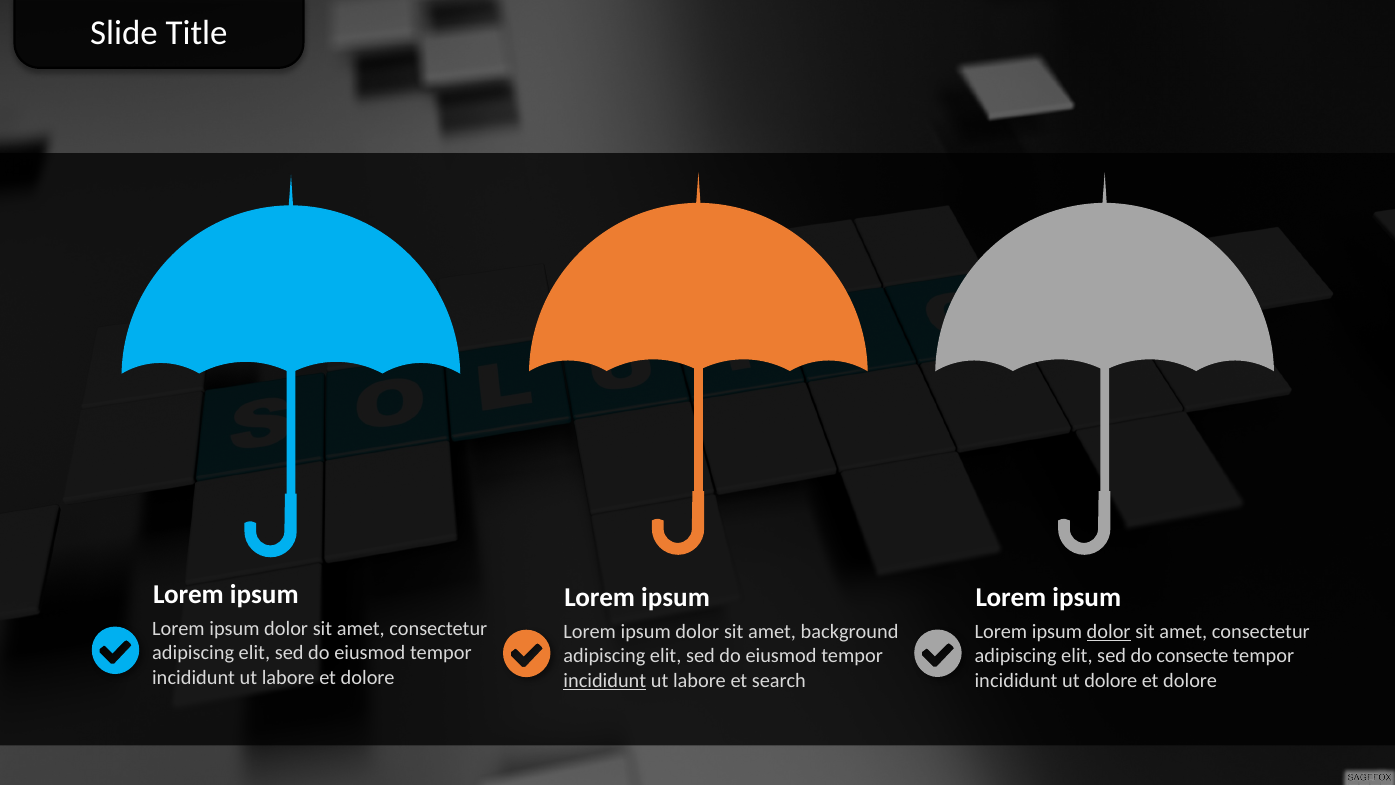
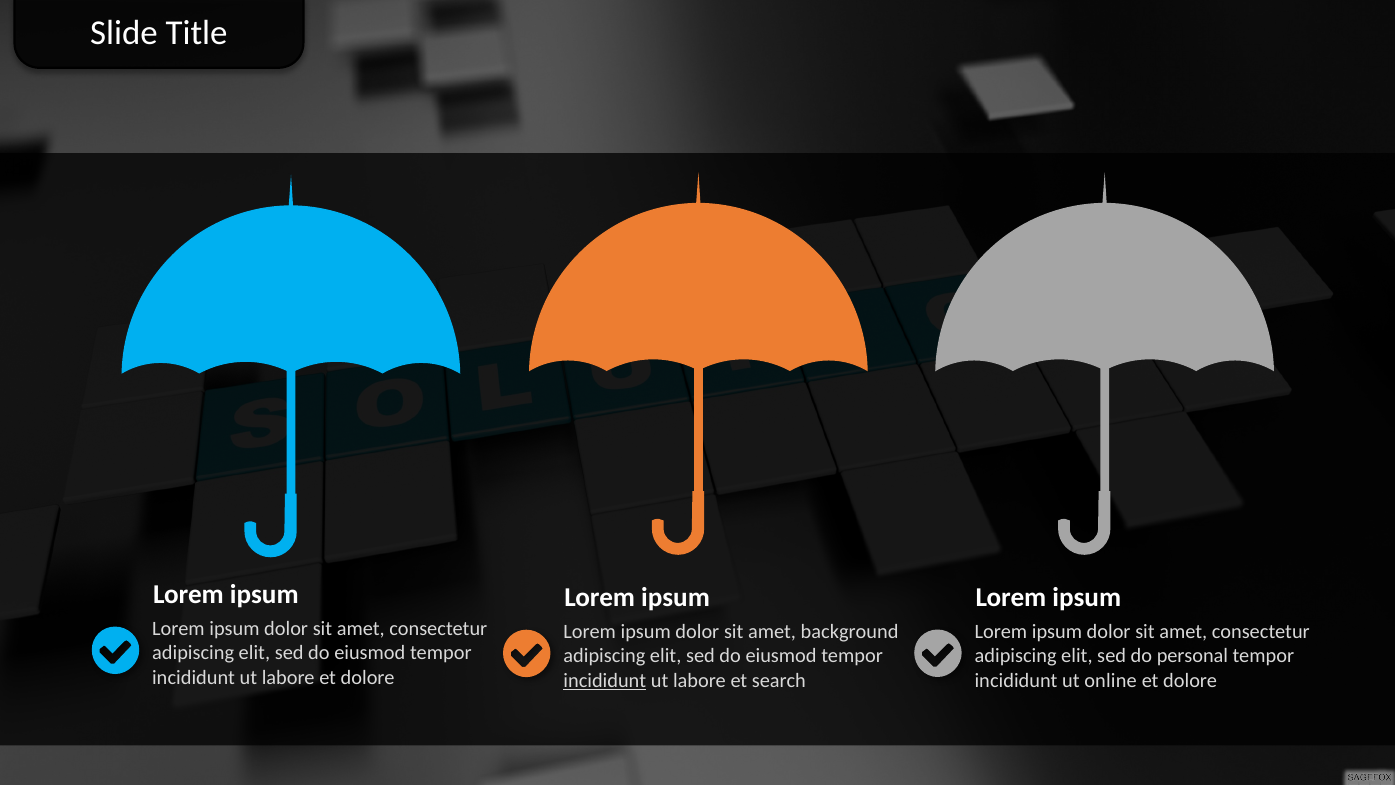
dolor at (1109, 631) underline: present -> none
consecte: consecte -> personal
ut dolore: dolore -> online
